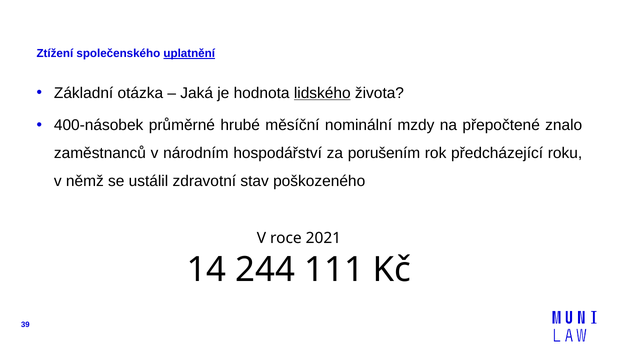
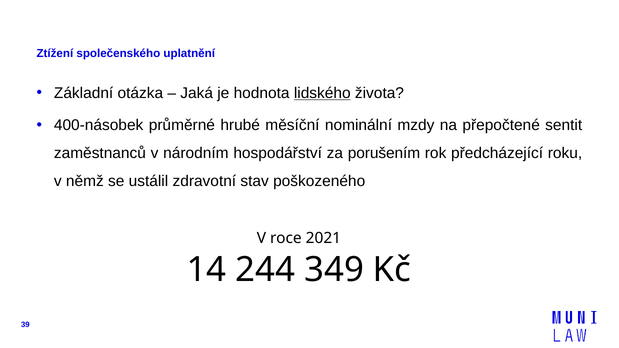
uplatnění underline: present -> none
znalo: znalo -> sentit
111: 111 -> 349
